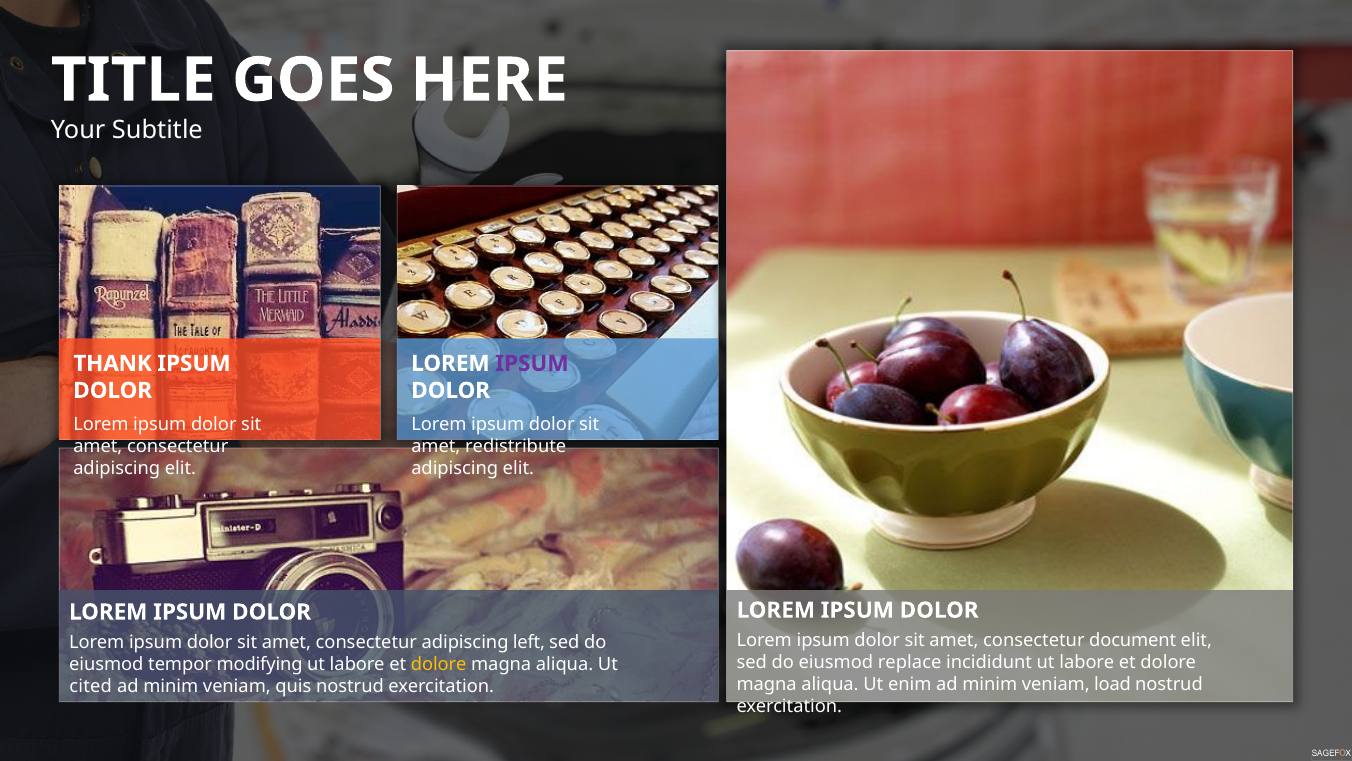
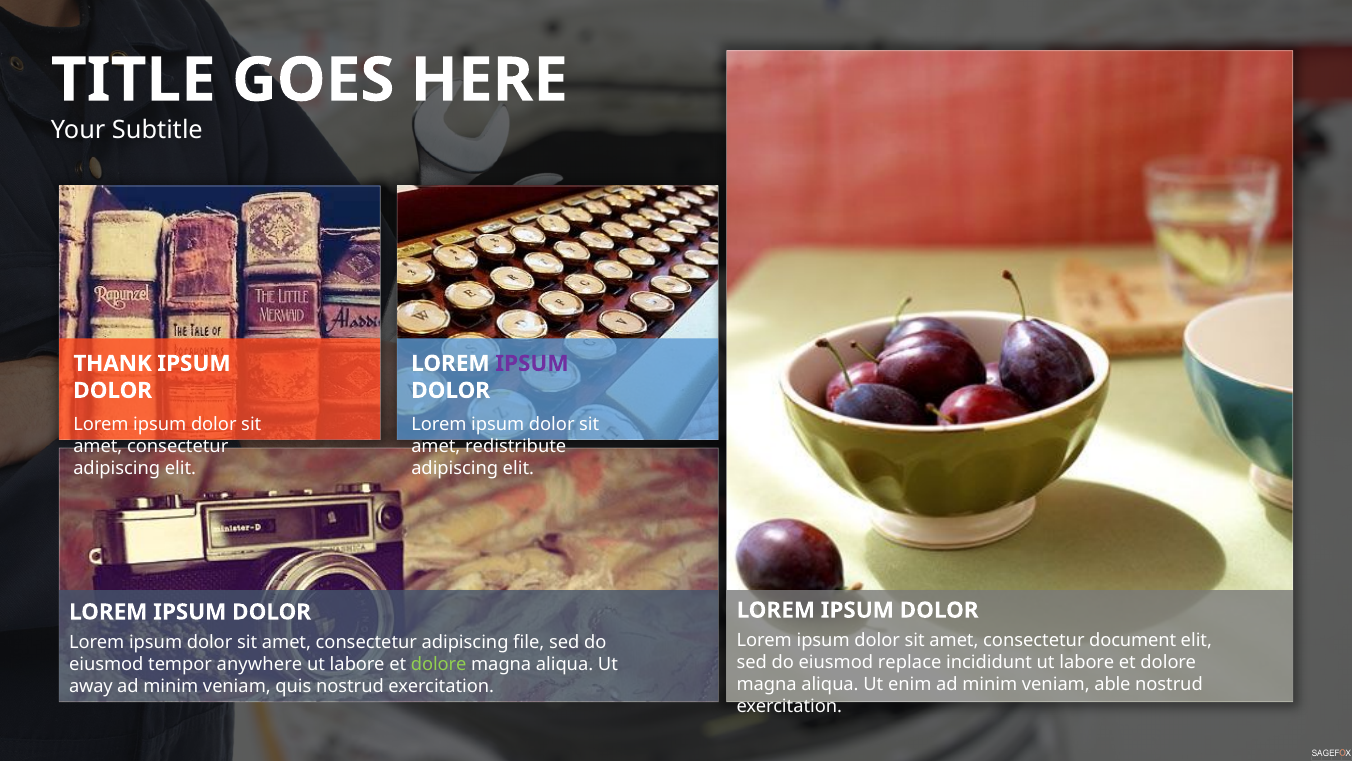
left: left -> file
modifying: modifying -> anywhere
dolore at (439, 664) colour: yellow -> light green
load: load -> able
cited: cited -> away
